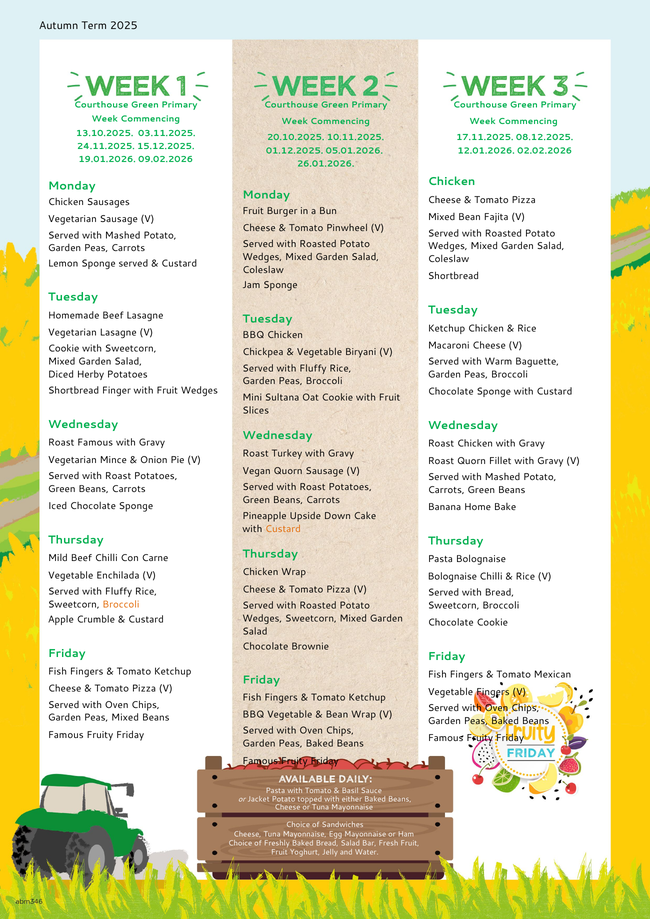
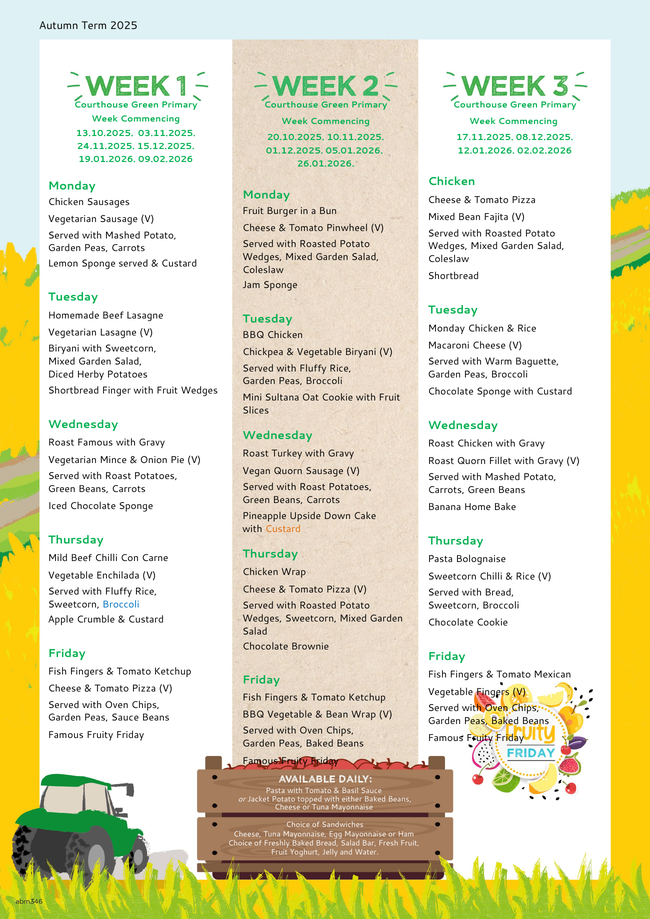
Ketchup at (446, 328): Ketchup -> Monday
Cookie at (64, 349): Cookie -> Biryani
Bolognaise at (452, 577): Bolognaise -> Sweetcorn
Broccoli at (121, 605) colour: orange -> blue
Peas Mixed: Mixed -> Sauce
